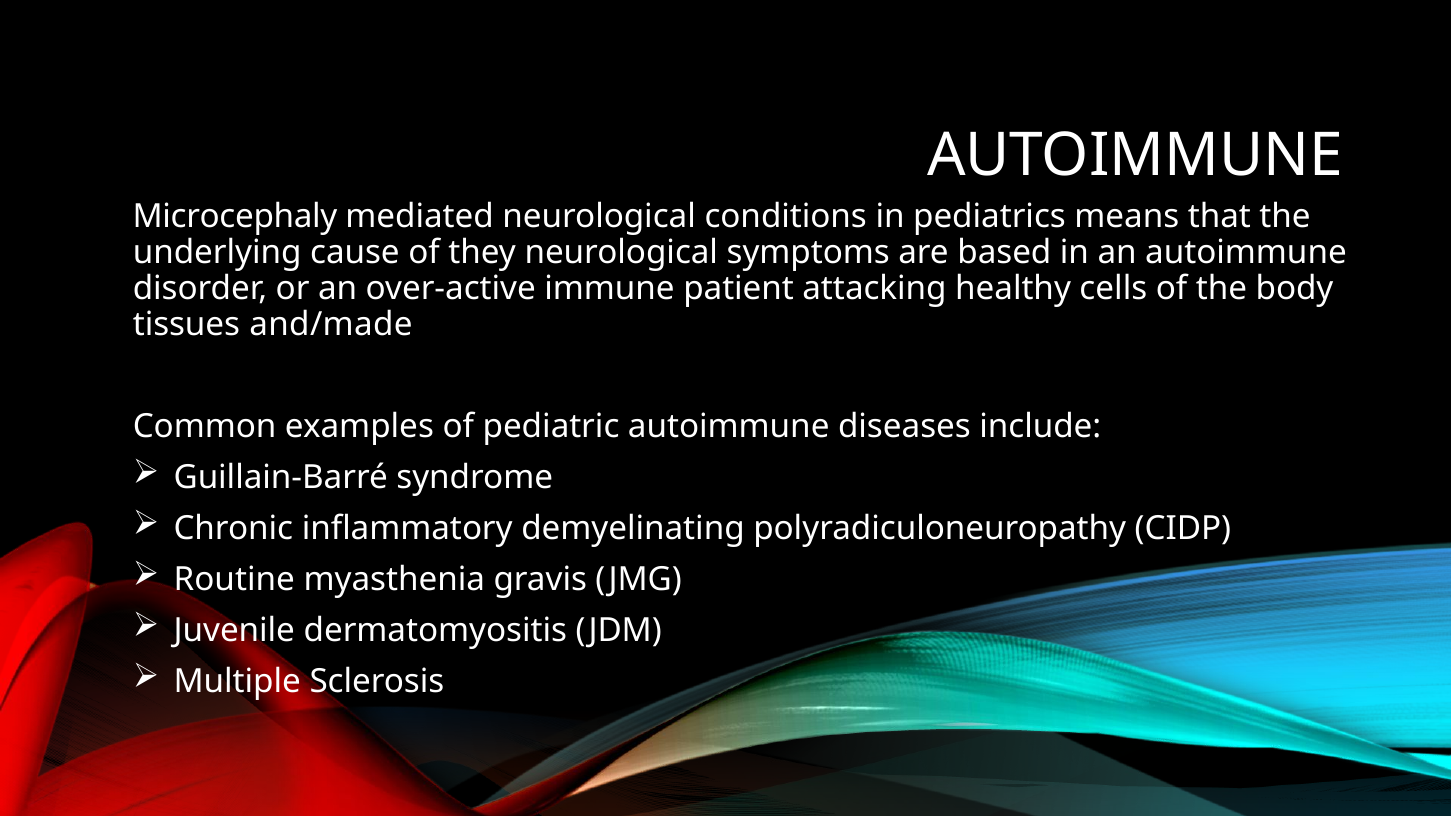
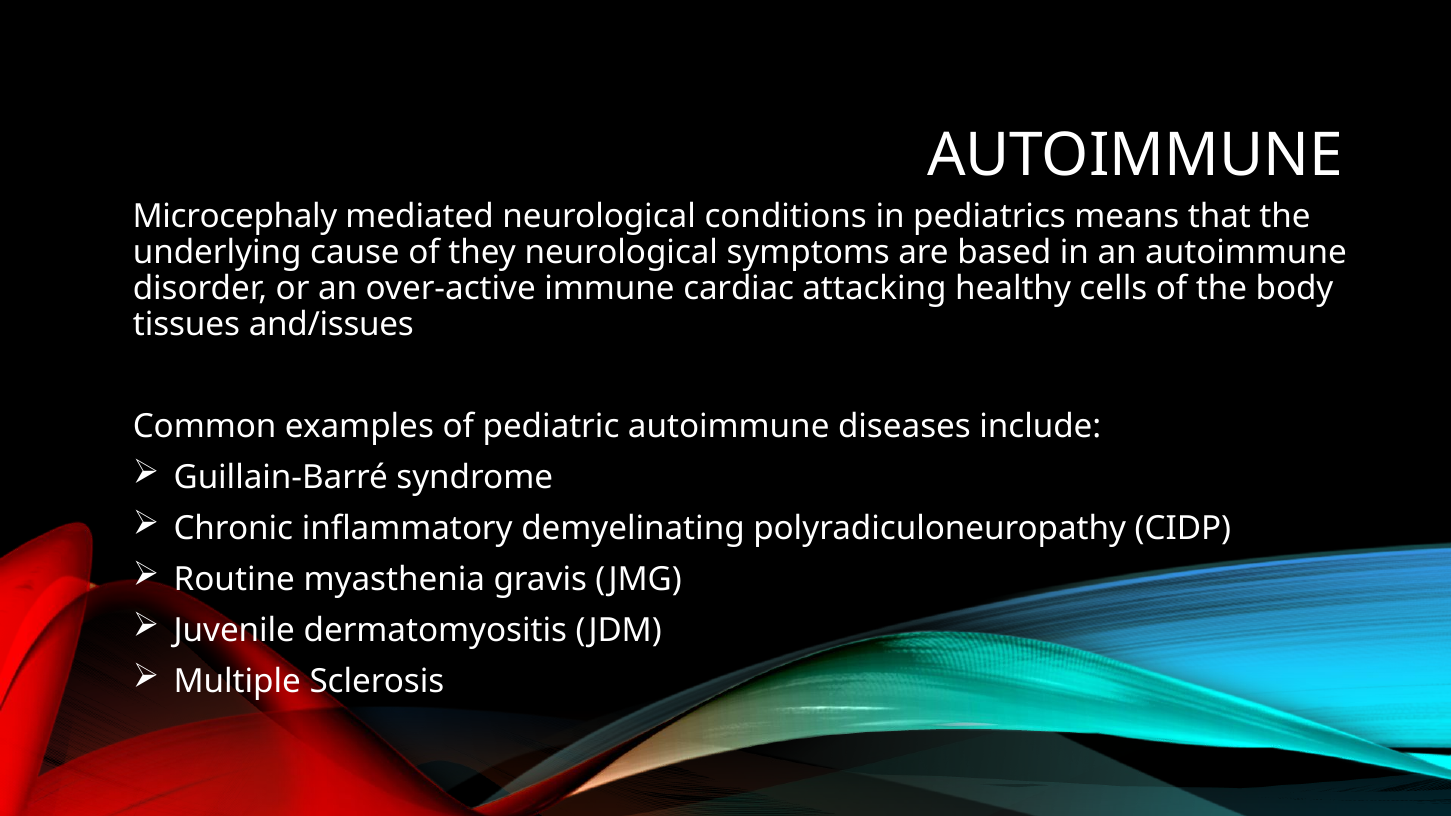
patient: patient -> cardiac
and/made: and/made -> and/issues
